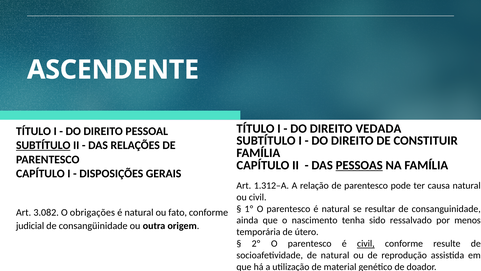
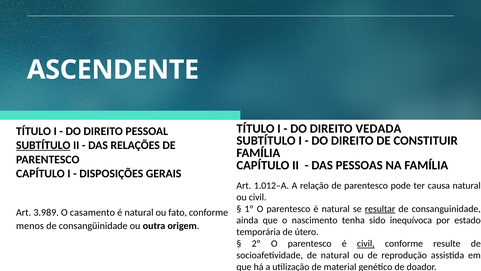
PESSOAS underline: present -> none
1.312–A: 1.312–A -> 1.012–A
resultar underline: none -> present
3.082: 3.082 -> 3.989
obrigações: obrigações -> casamento
ressalvado: ressalvado -> inequívoca
menos: menos -> estado
judicial: judicial -> menos
